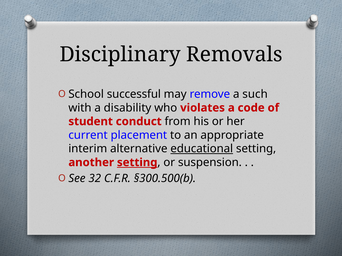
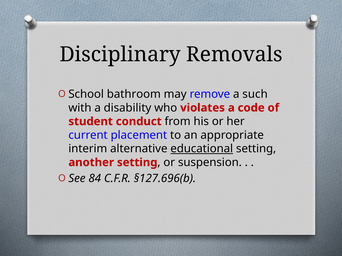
successful: successful -> bathroom
setting at (137, 163) underline: present -> none
32: 32 -> 84
§300.500(b: §300.500(b -> §127.696(b
